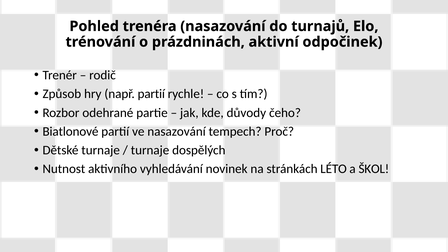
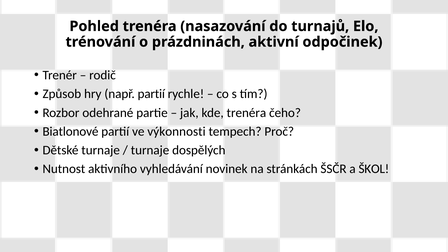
kde důvody: důvody -> trenéra
ve nasazování: nasazování -> výkonnosti
LÉTO: LÉTO -> ŠSČR
